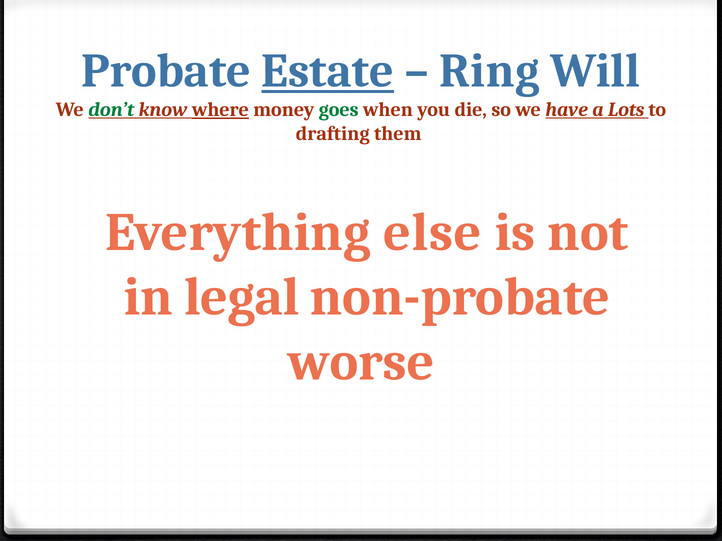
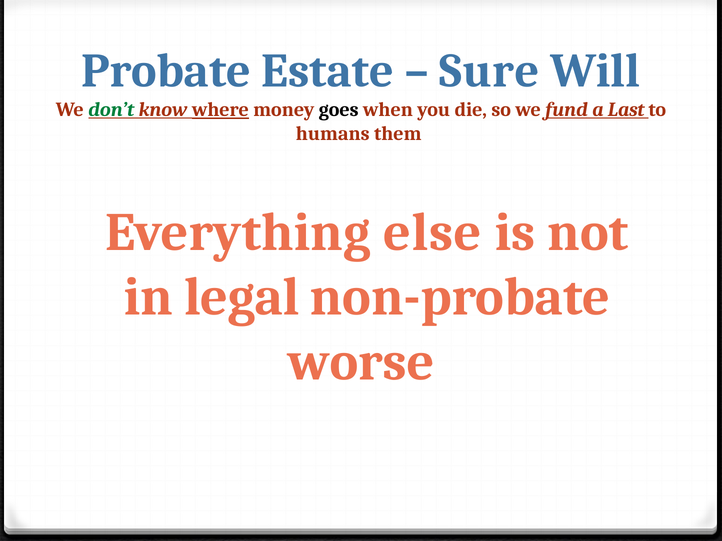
Estate underline: present -> none
Ring: Ring -> Sure
goes colour: green -> black
have: have -> fund
Lots: Lots -> Last
drafting: drafting -> humans
